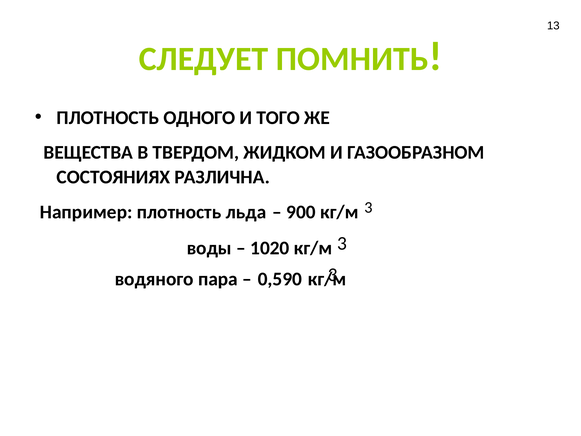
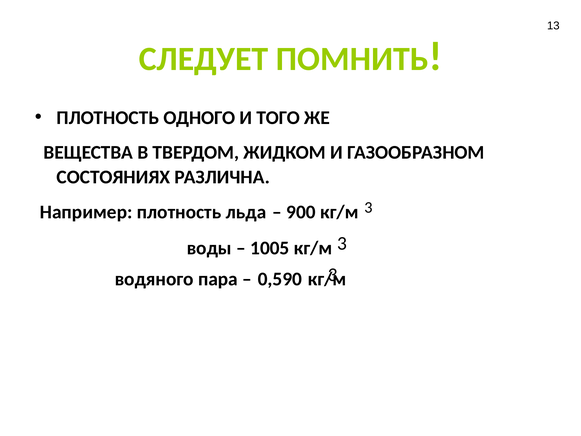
1020: 1020 -> 1005
